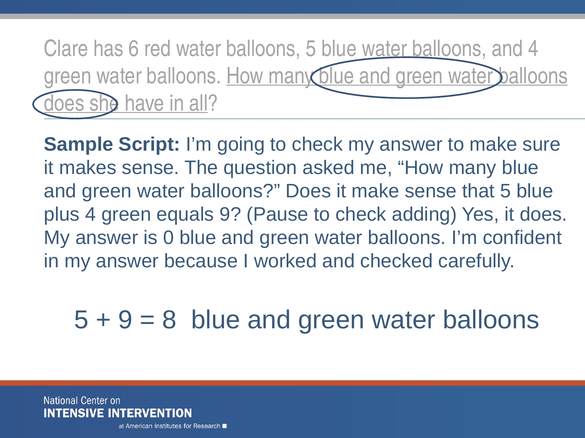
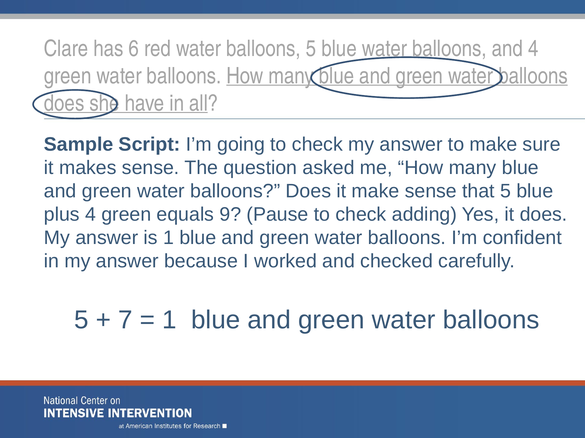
is 0: 0 -> 1
9 at (125, 321): 9 -> 7
8 at (169, 321): 8 -> 1
